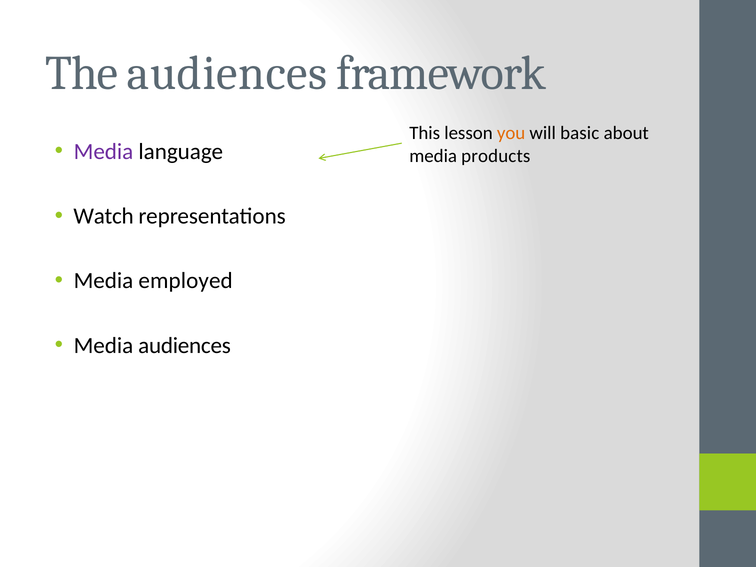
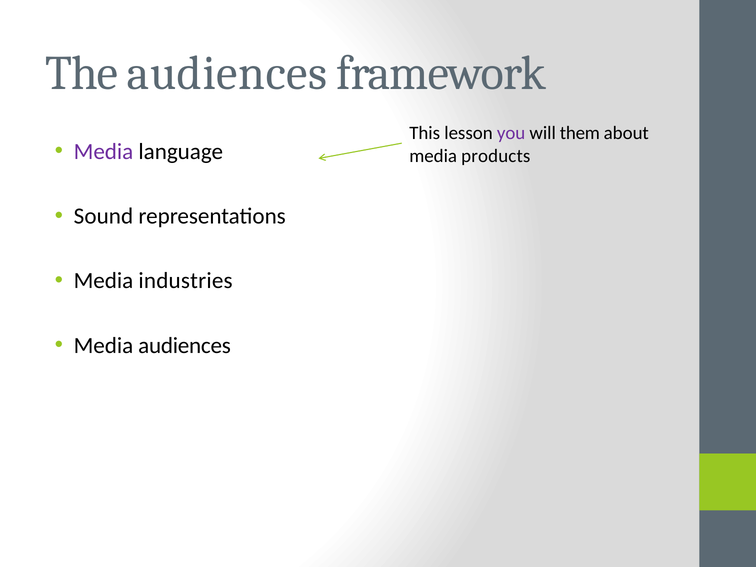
you colour: orange -> purple
basic: basic -> them
Watch: Watch -> Sound
employed: employed -> industries
